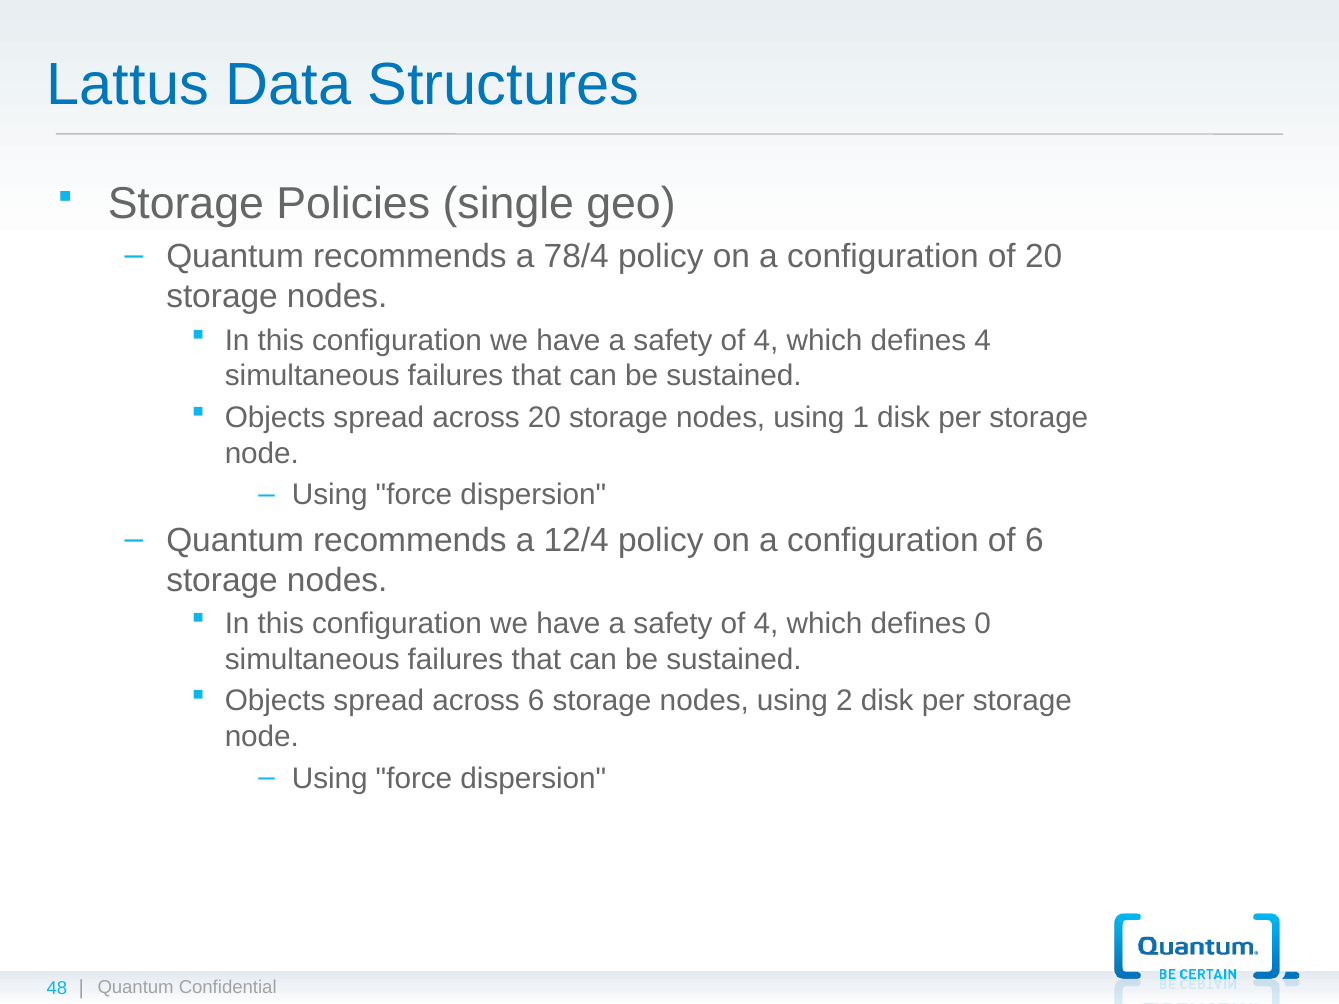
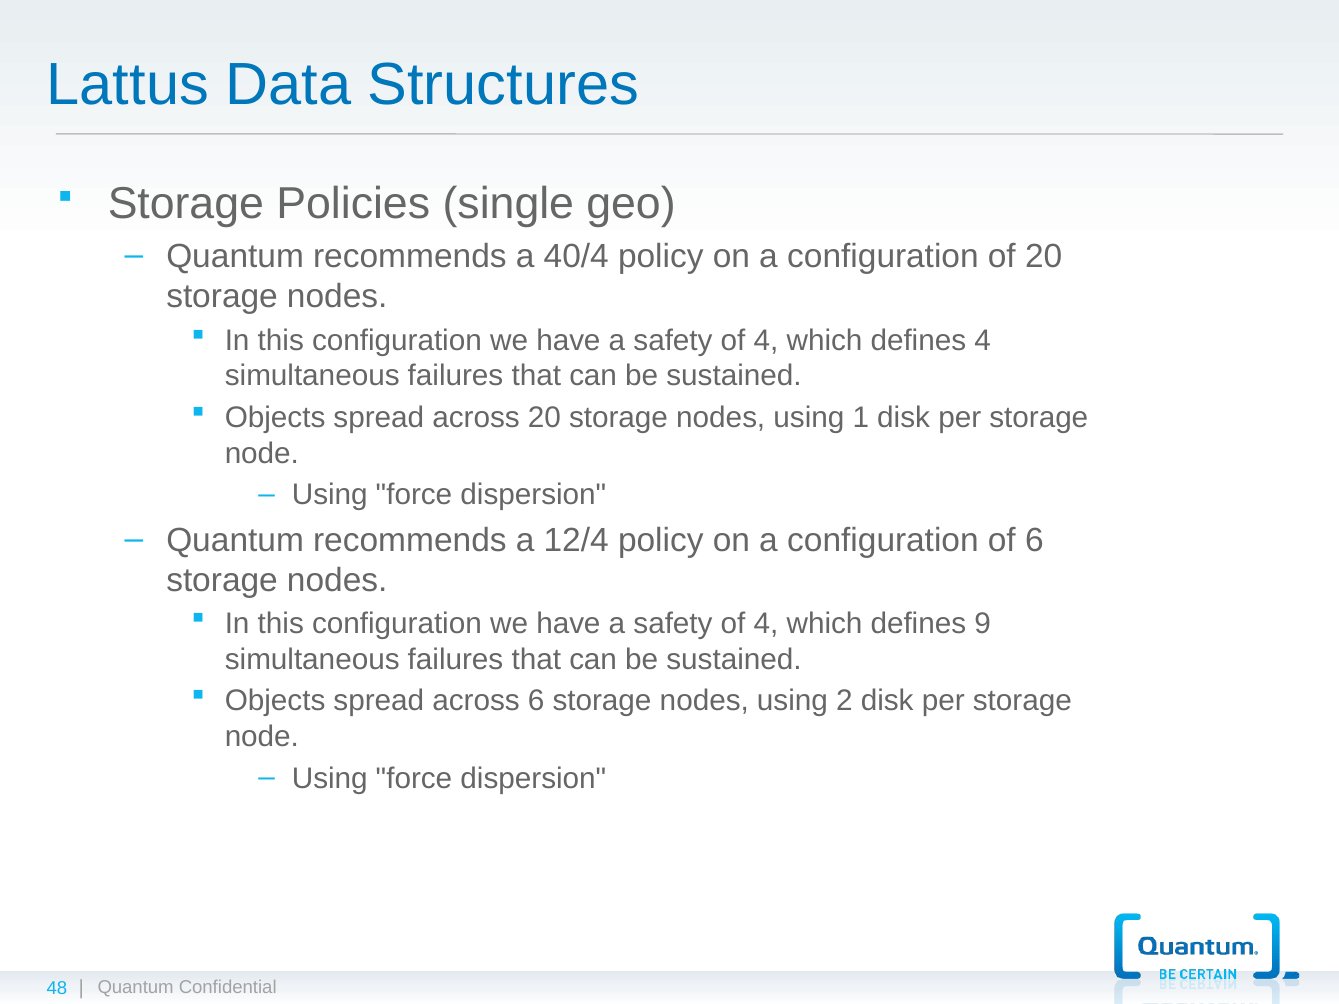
78/4: 78/4 -> 40/4
0: 0 -> 9
